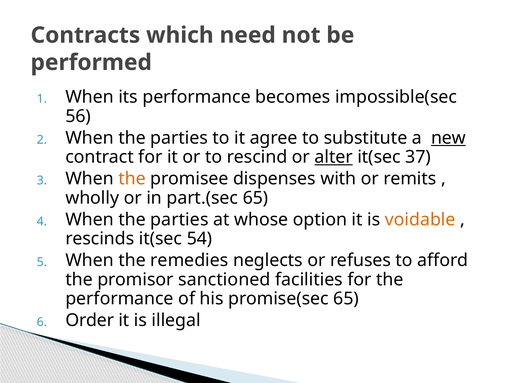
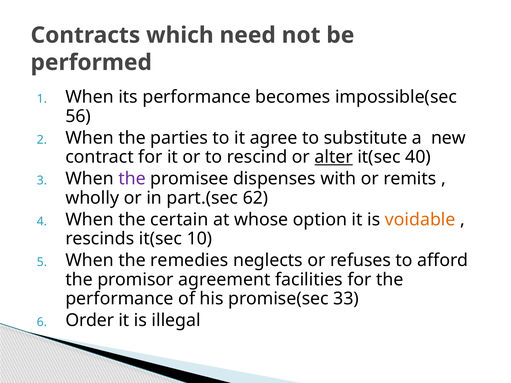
new underline: present -> none
37: 37 -> 40
the at (132, 179) colour: orange -> purple
part.(sec 65: 65 -> 62
parties at (179, 220): parties -> certain
54: 54 -> 10
sanctioned: sanctioned -> agreement
promise(sec 65: 65 -> 33
